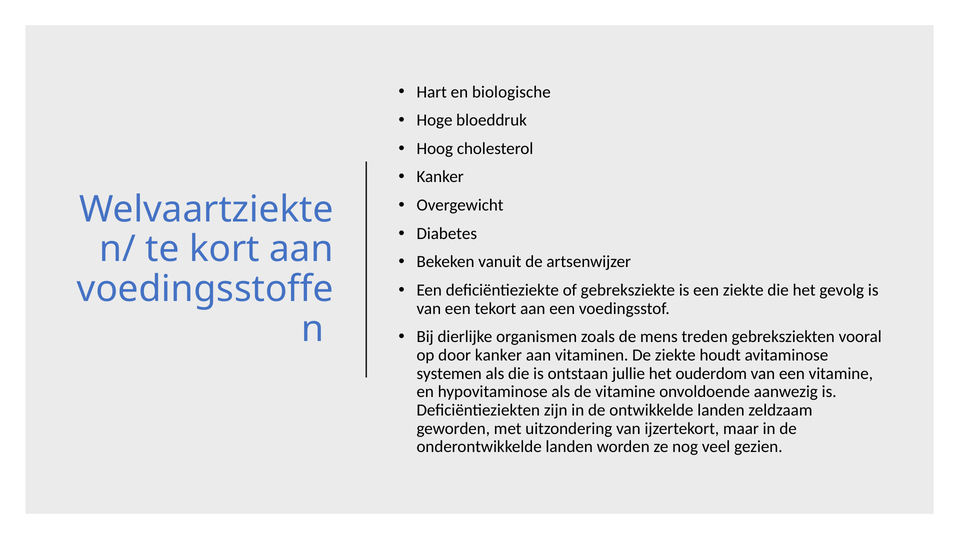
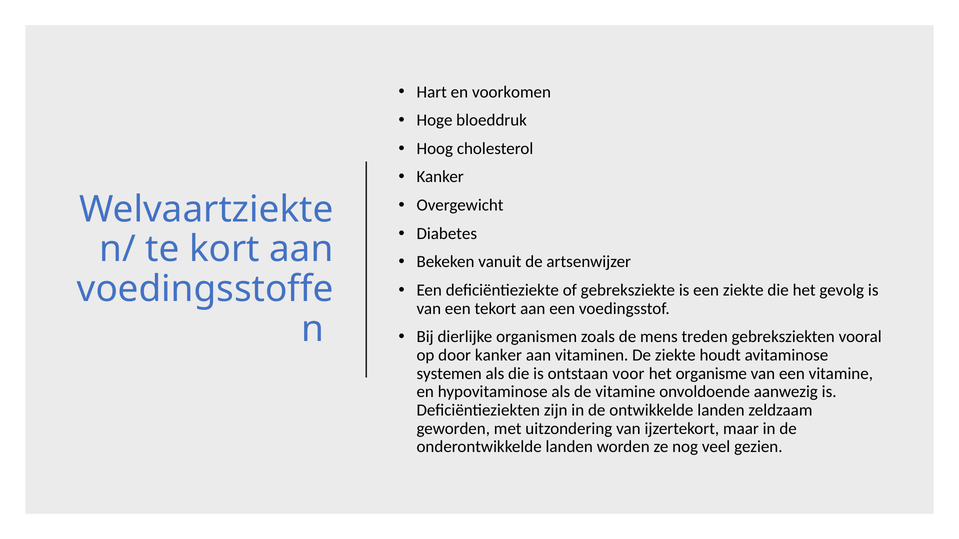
biologische: biologische -> voorkomen
jullie: jullie -> voor
ouderdom: ouderdom -> organisme
